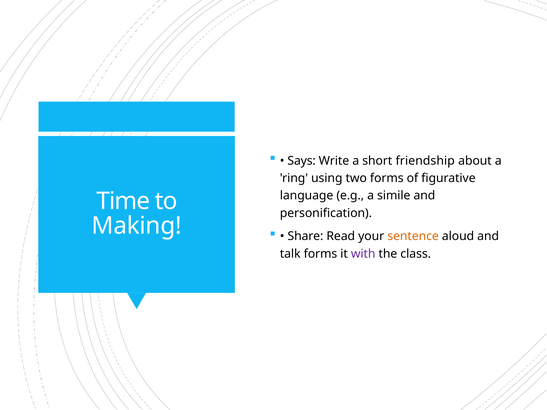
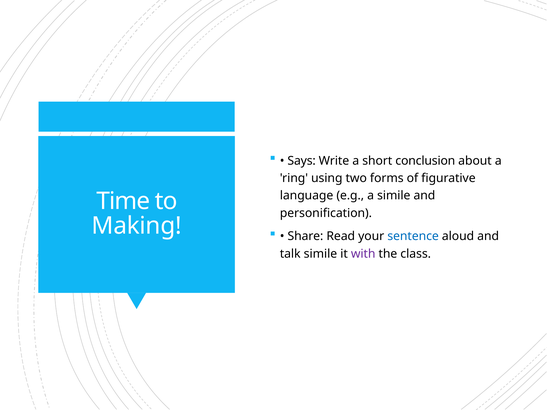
friendship: friendship -> conclusion
sentence colour: orange -> blue
talk forms: forms -> simile
